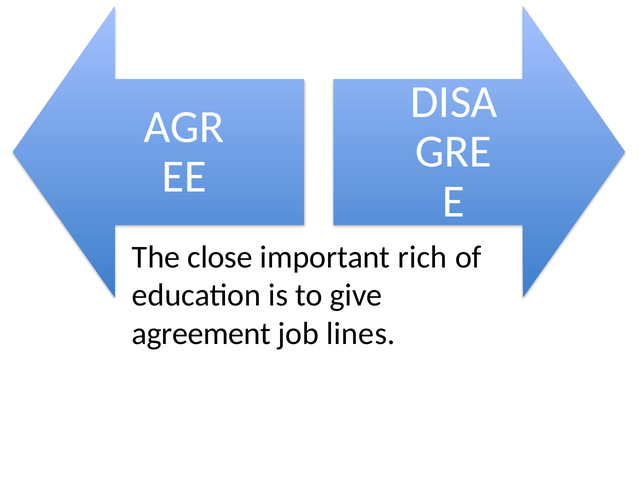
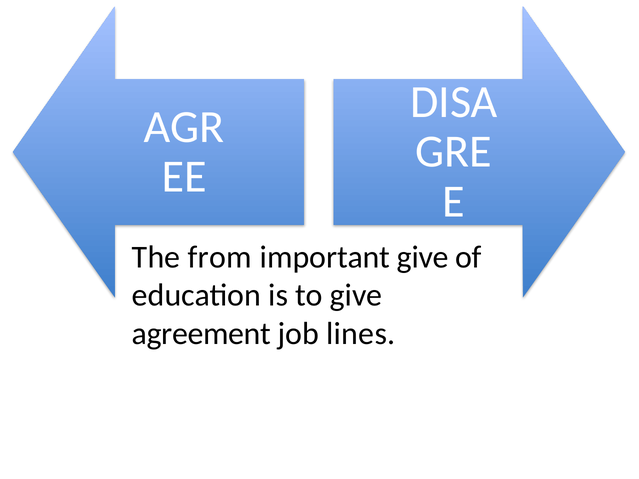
close: close -> from
important rich: rich -> give
